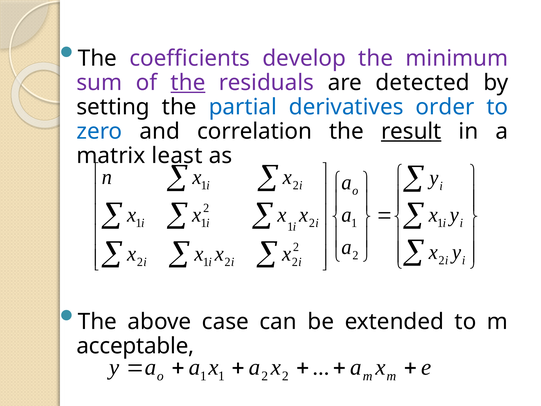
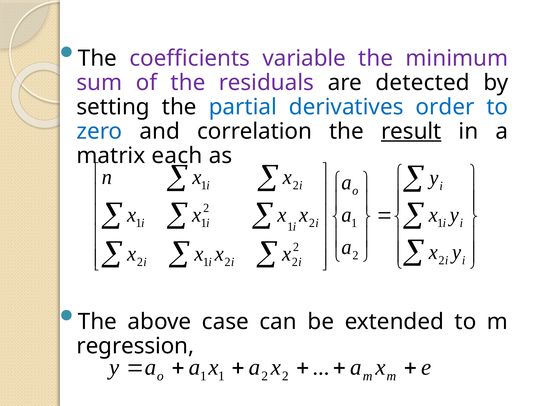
develop: develop -> variable
the at (188, 83) underline: present -> none
least: least -> each
acceptable: acceptable -> regression
